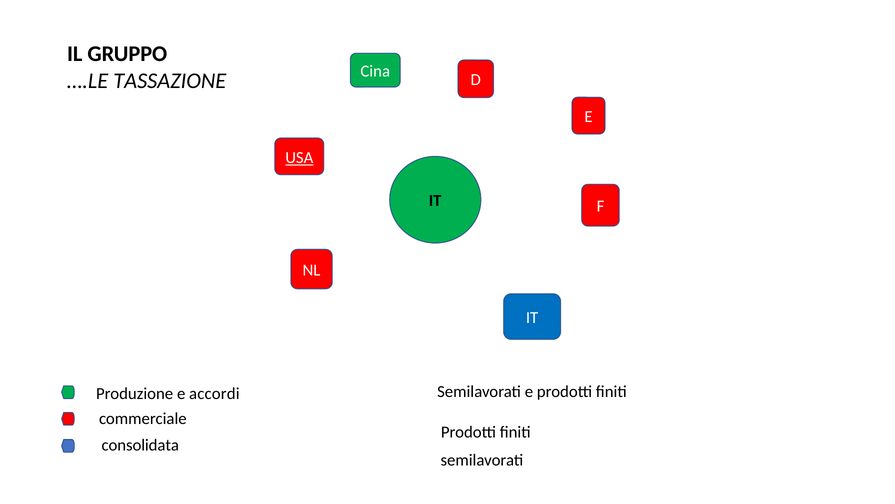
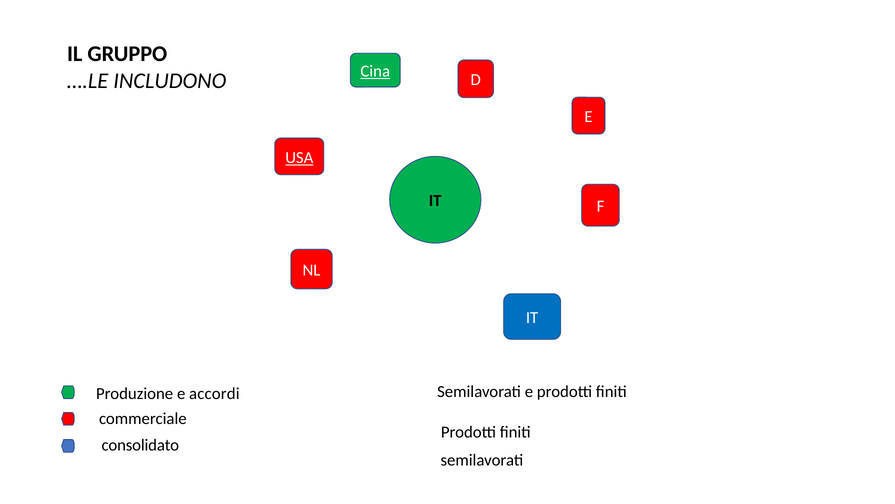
Cina underline: none -> present
TASSAZIONE: TASSAZIONE -> INCLUDONO
consolidata: consolidata -> consolidato
